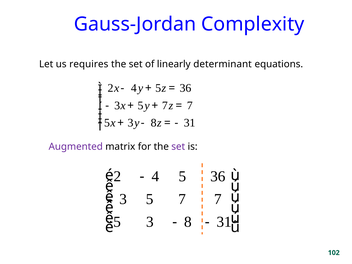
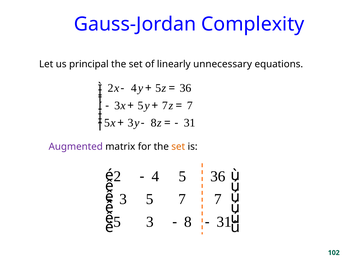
requires: requires -> principal
determinant: determinant -> unnecessary
set at (178, 147) colour: purple -> orange
